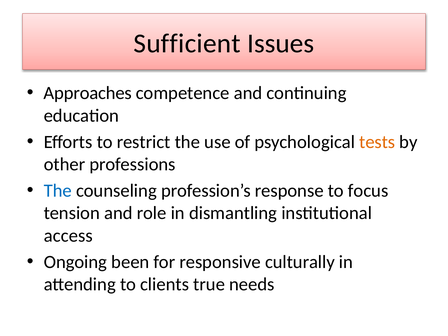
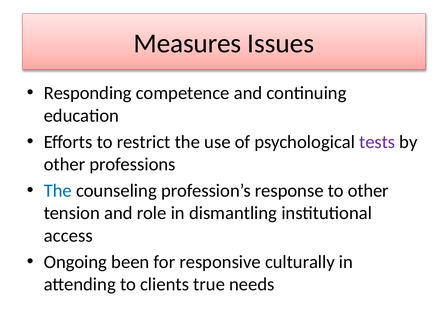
Sufficient: Sufficient -> Measures
Approaches: Approaches -> Responding
tests colour: orange -> purple
to focus: focus -> other
